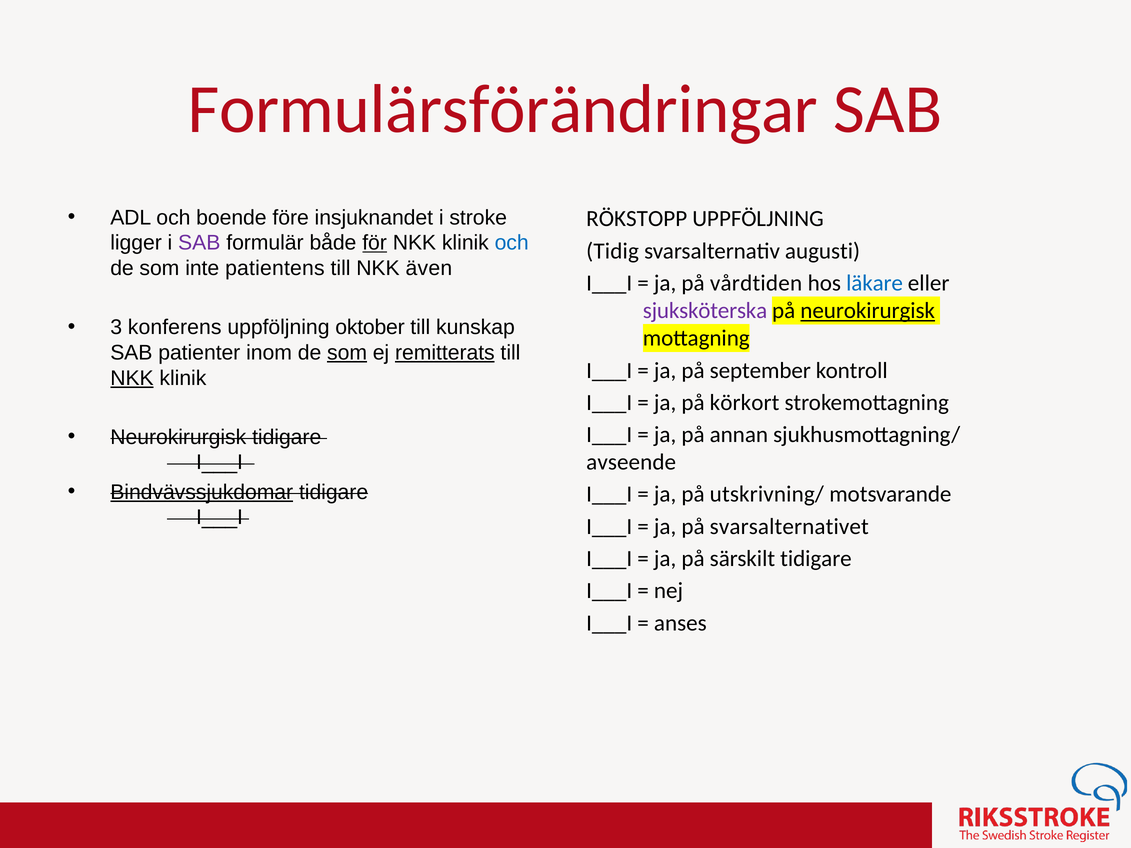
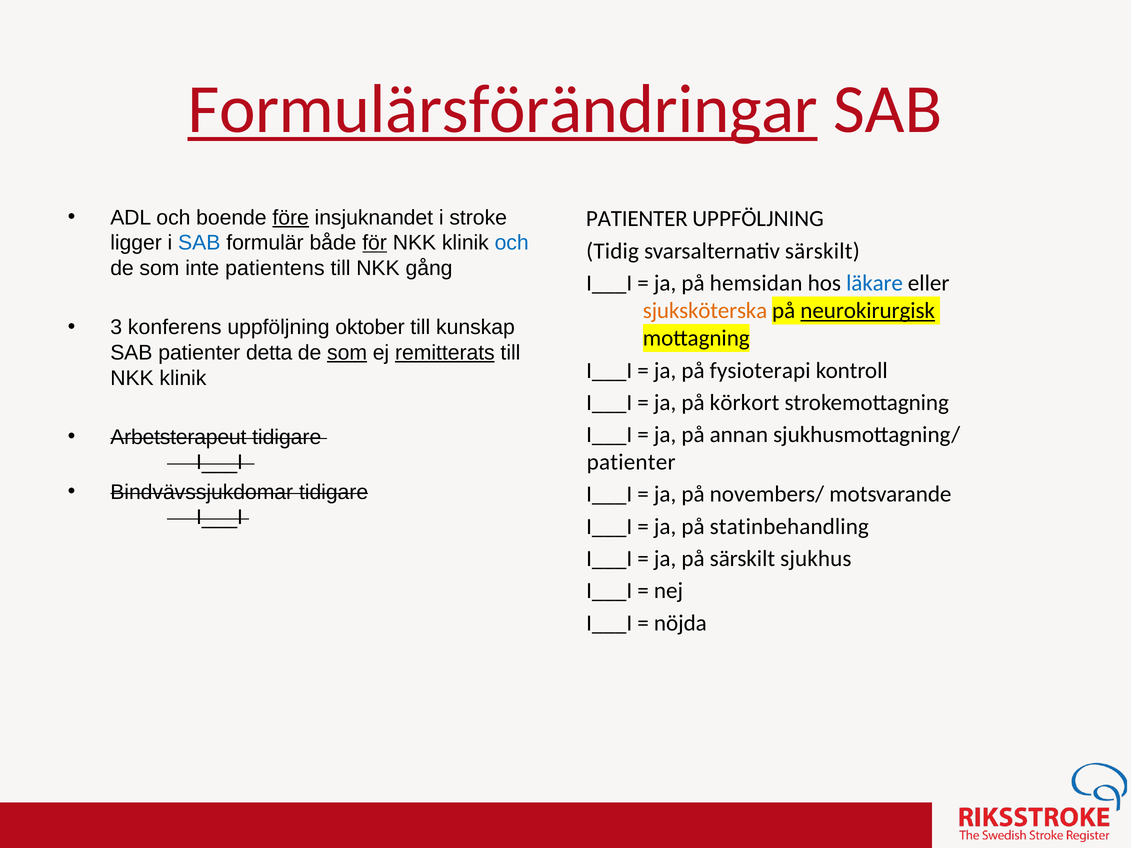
Formulärsförändringar underline: none -> present
före underline: none -> present
RÖKSTOPP at (637, 219): RÖKSTOPP -> PATIENTER
SAB at (199, 243) colour: purple -> blue
svarsalternativ augusti: augusti -> särskilt
även: även -> gång
vårdtiden: vårdtiden -> hemsidan
sjuksköterska colour: purple -> orange
inom: inom -> detta
september: september -> fysioterapi
NKK at (132, 378) underline: present -> none
Neurokirurgisk at (178, 437): Neurokirurgisk -> Arbetsterapeut
avseende at (631, 462): avseende -> patienter
Bindvävssjukdomar underline: present -> none
utskrivning/: utskrivning/ -> novembers/
svarsalternativet: svarsalternativet -> statinbehandling
särskilt tidigare: tidigare -> sjukhus
anses: anses -> nöjda
